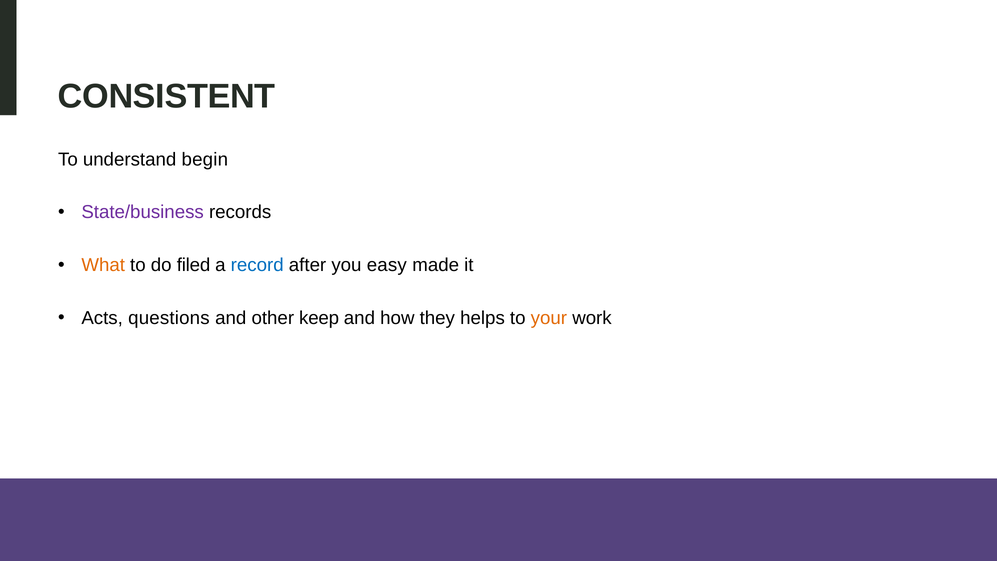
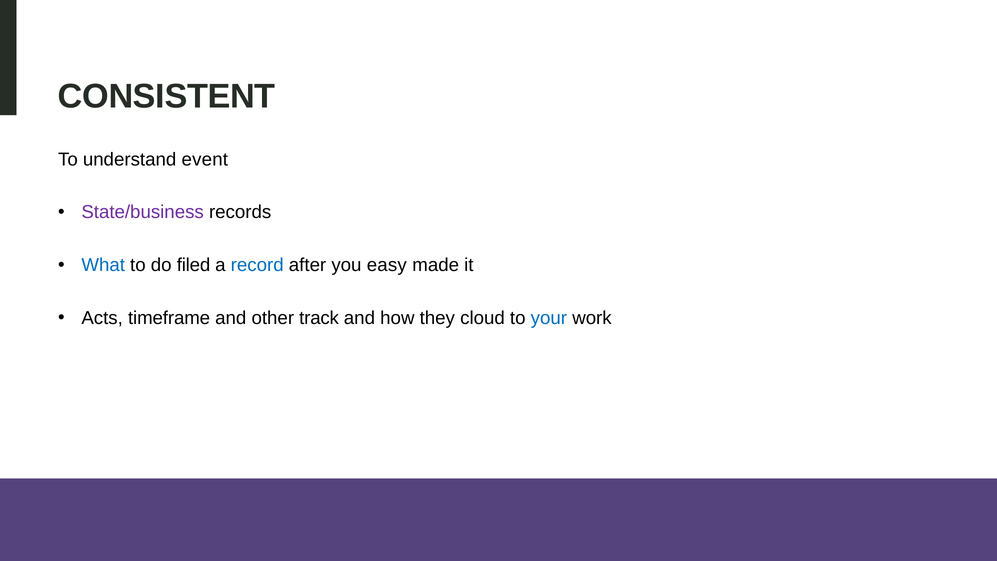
begin: begin -> event
What colour: orange -> blue
questions: questions -> timeframe
keep: keep -> track
helps: helps -> cloud
your colour: orange -> blue
